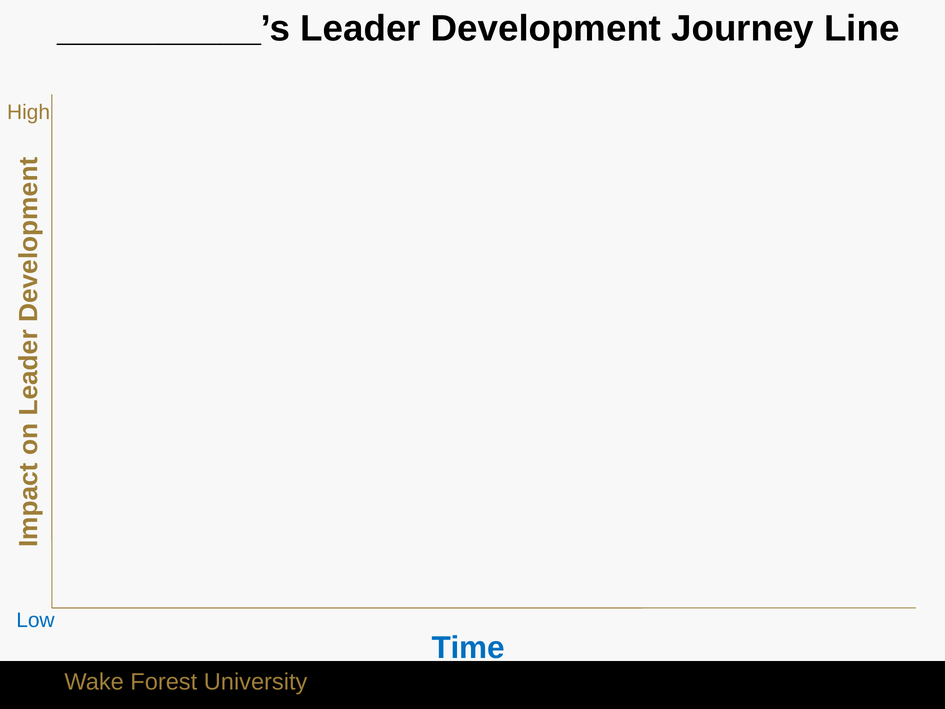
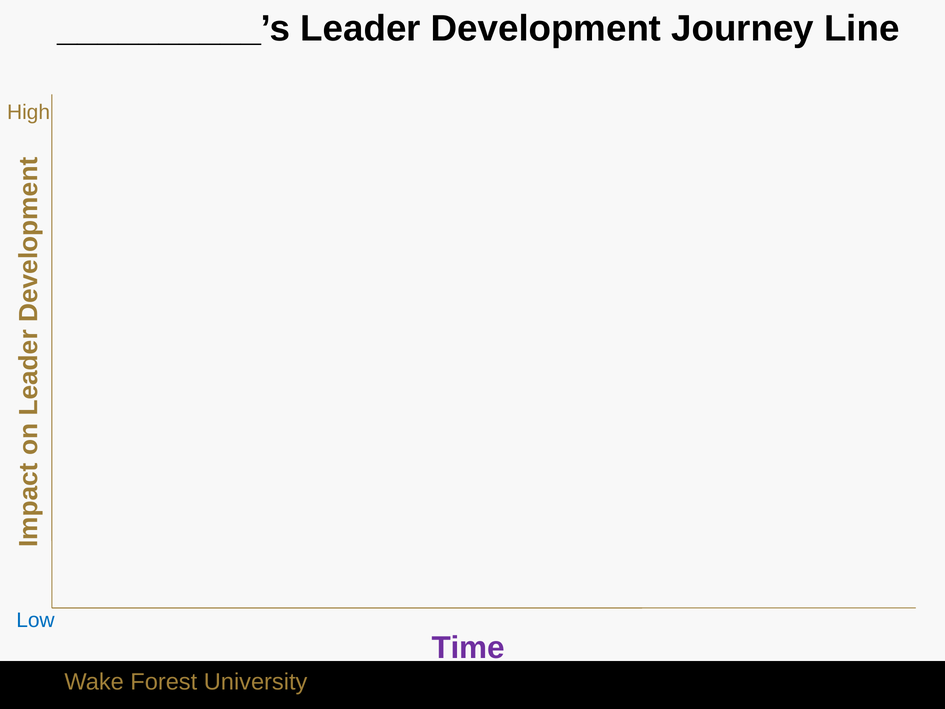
Time colour: blue -> purple
